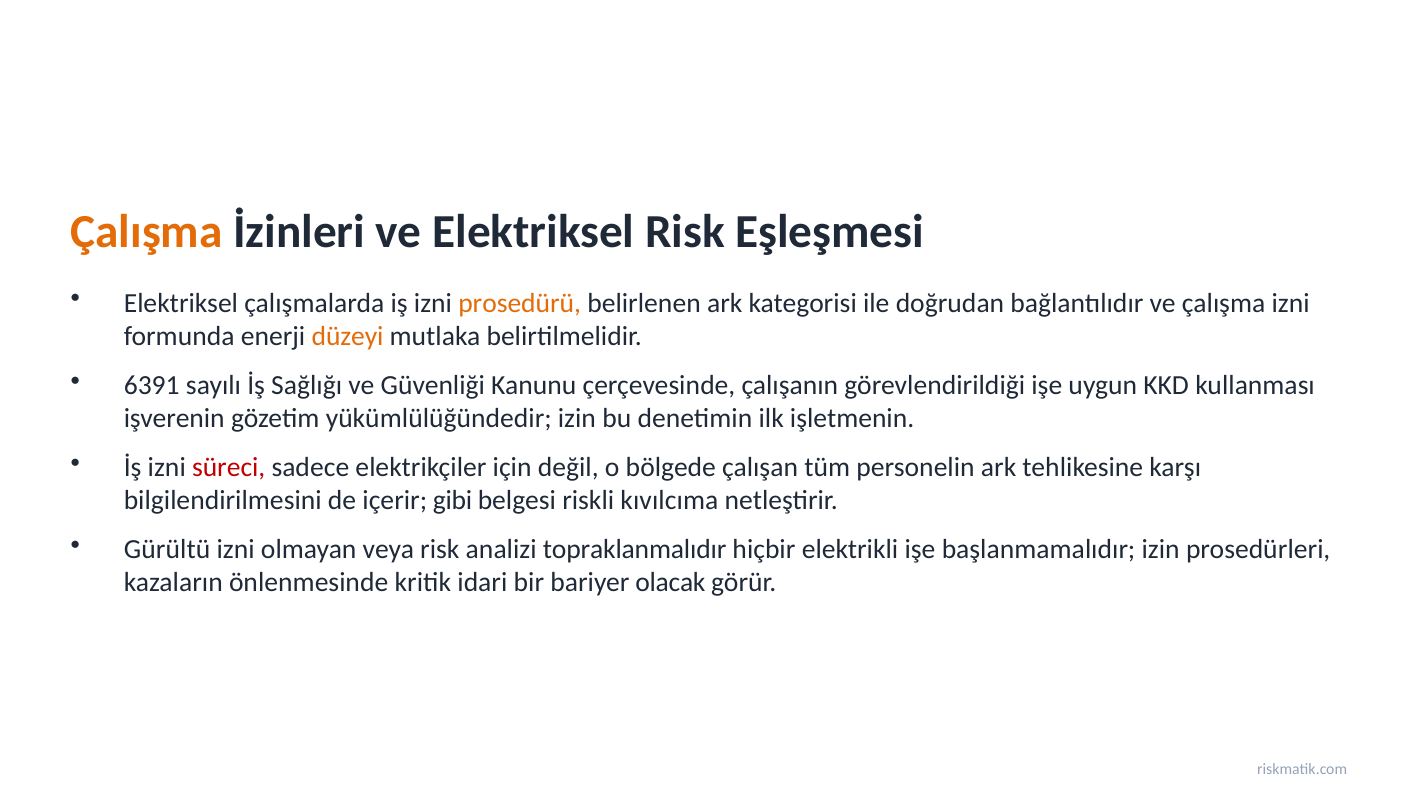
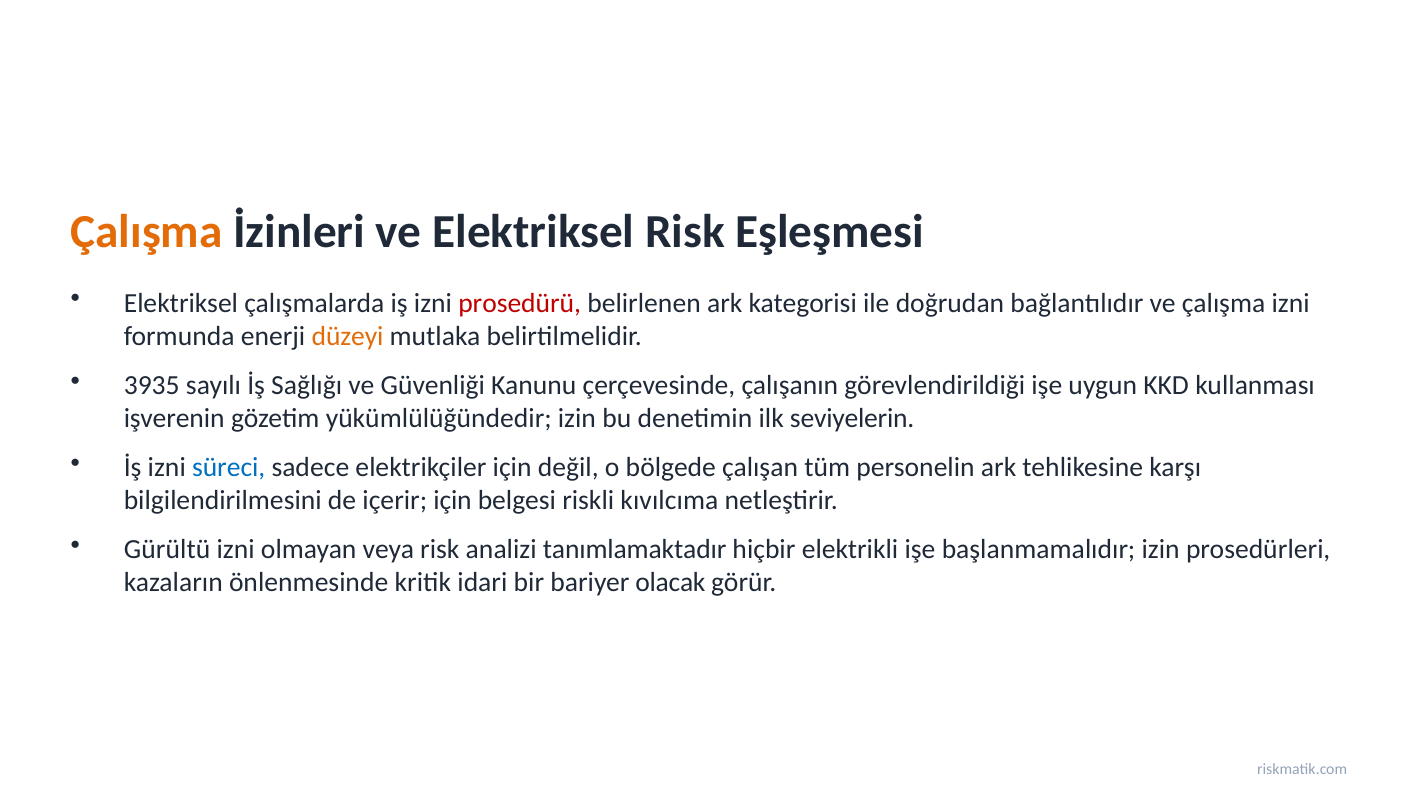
prosedürü colour: orange -> red
6391: 6391 -> 3935
işletmenin: işletmenin -> seviyelerin
süreci colour: red -> blue
içerir gibi: gibi -> için
topraklanmalıdır: topraklanmalıdır -> tanımlamaktadır
